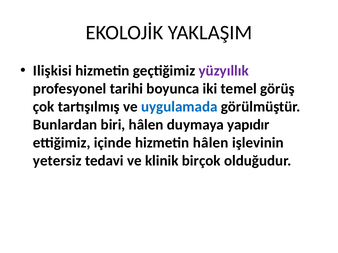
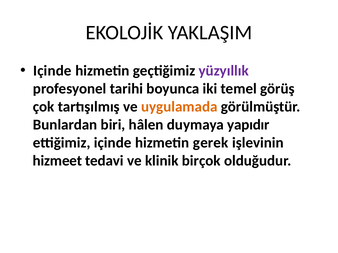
Ilişkisi at (52, 71): Ilişkisi -> Içinde
uygulamada colour: blue -> orange
hizmetin hâlen: hâlen -> gerek
yetersiz: yetersiz -> hizmeet
